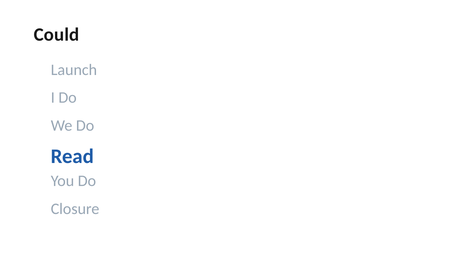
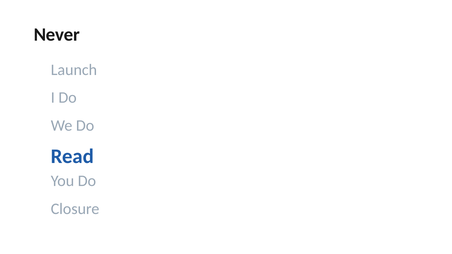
Could: Could -> Never
